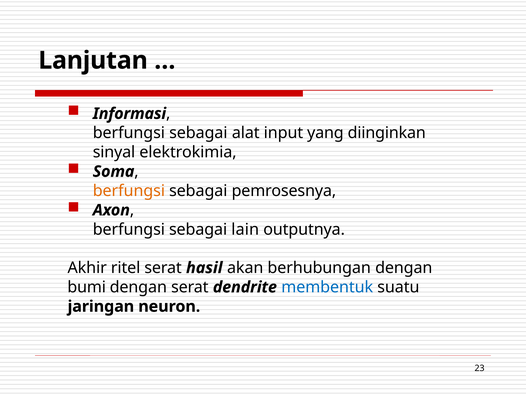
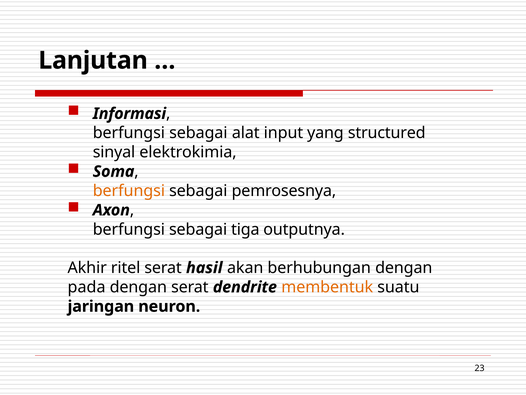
diinginkan: diinginkan -> structured
lain: lain -> tiga
bumi: bumi -> pada
membentuk colour: blue -> orange
